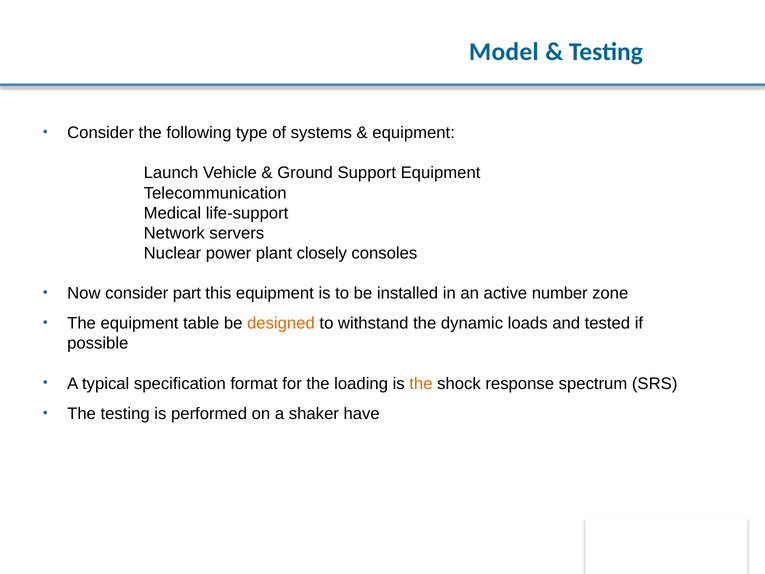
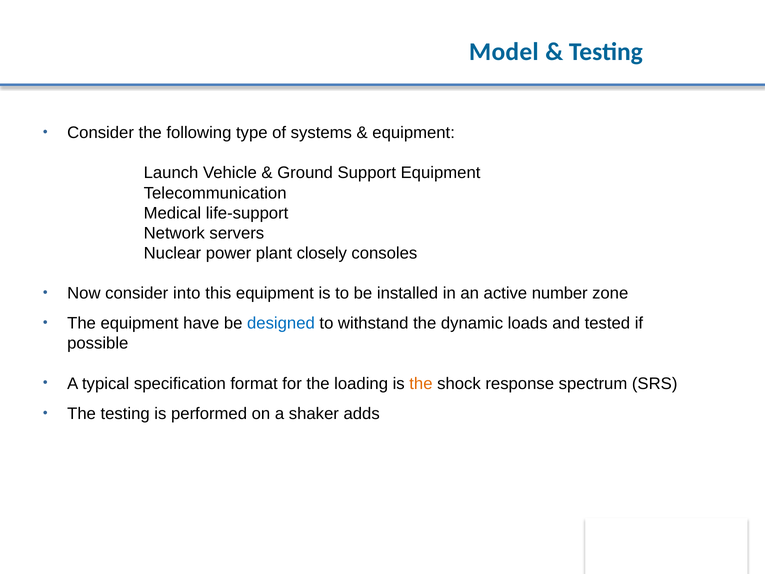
part: part -> into
table: table -> have
designed colour: orange -> blue
have: have -> adds
